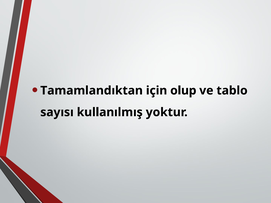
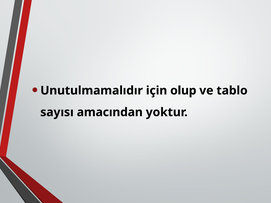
Tamamlandıktan: Tamamlandıktan -> Unutulmamalıdır
kullanılmış: kullanılmış -> amacından
